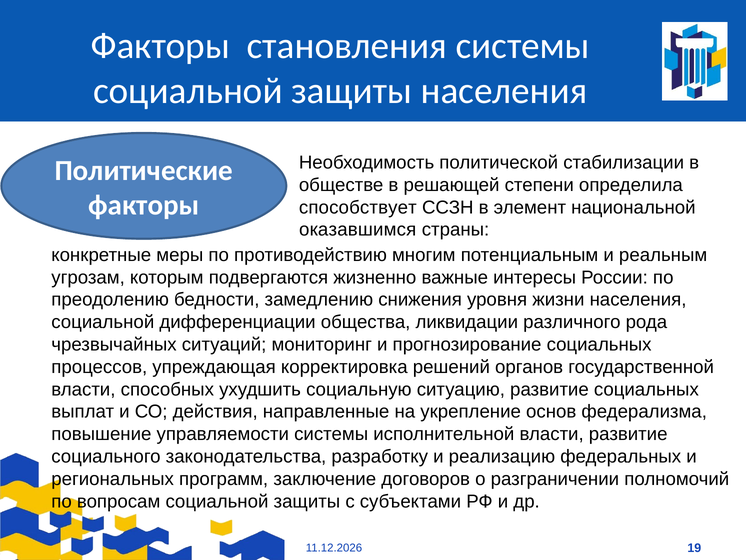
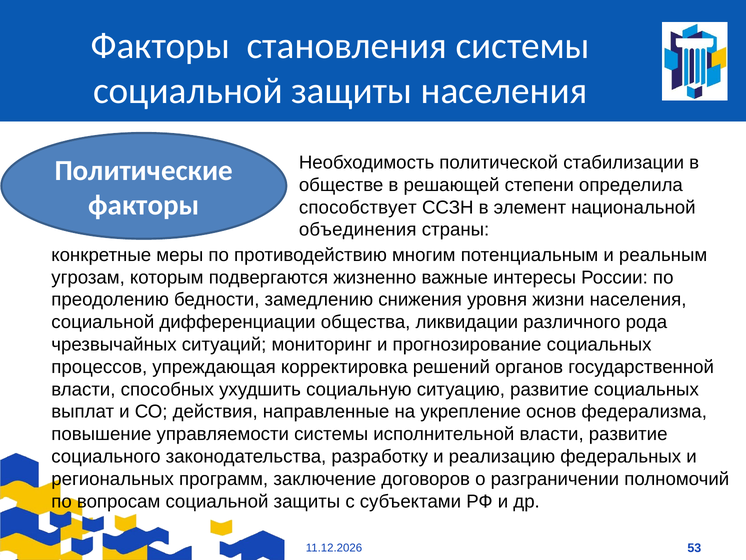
оказавшимся: оказавшимся -> объединения
19: 19 -> 53
